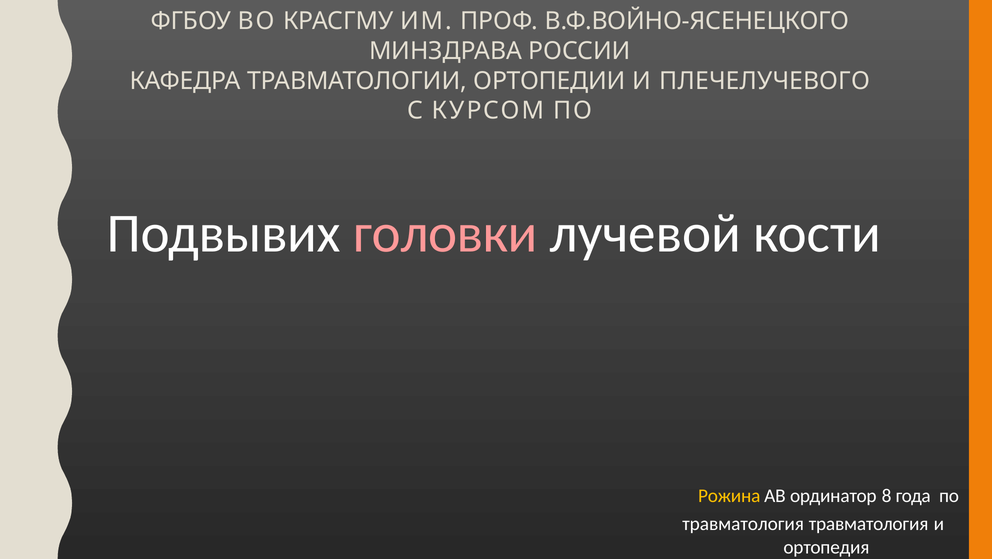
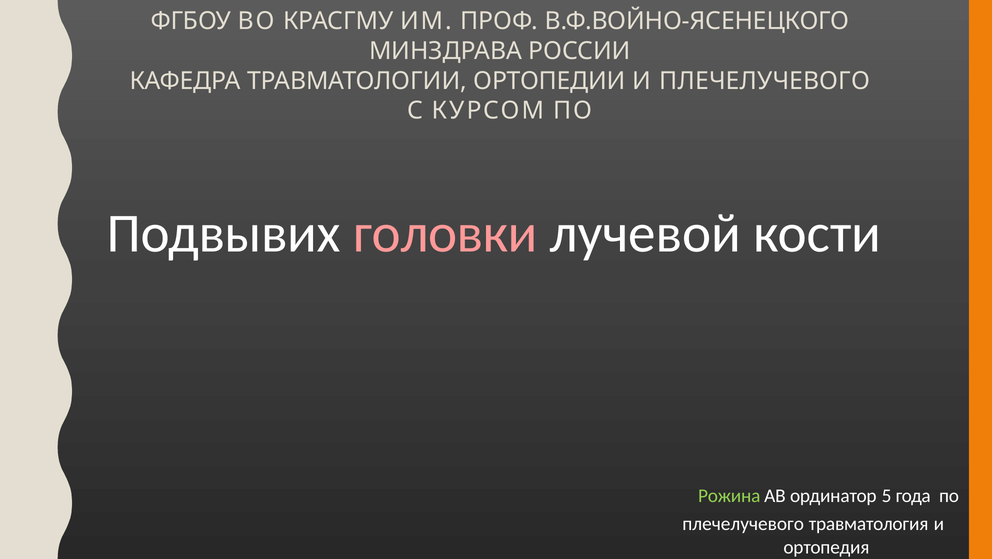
Рожина colour: yellow -> light green
8: 8 -> 5
травматология at (743, 524): травматология -> плечелучевого
